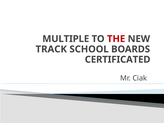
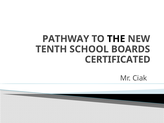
MULTIPLE: MULTIPLE -> PATHWAY
THE colour: red -> black
TRACK: TRACK -> TENTH
